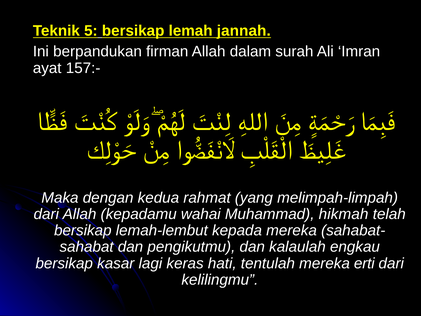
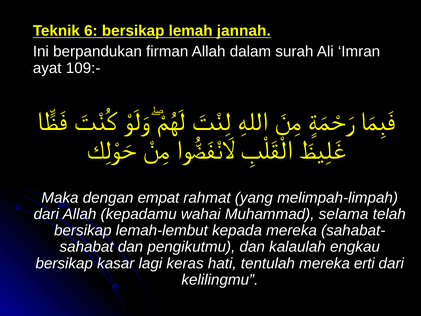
Teknik 5: 5 -> 6
157:-: 157:- -> 109:-
kedua: kedua -> empat
hikmah: hikmah -> selama
